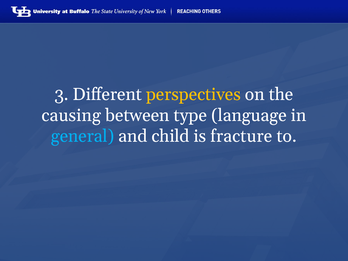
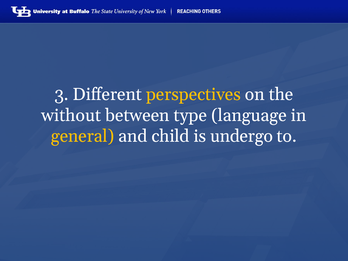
causing: causing -> without
general colour: light blue -> yellow
fracture: fracture -> undergo
